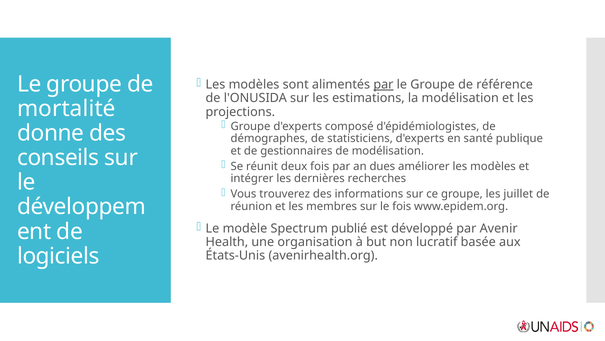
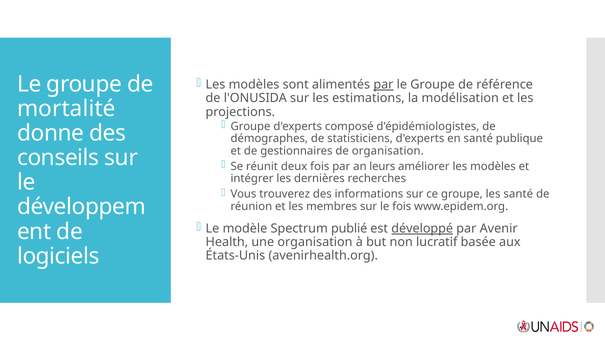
de modélisation: modélisation -> organisation
dues: dues -> leurs
les juillet: juillet -> santé
développé underline: none -> present
